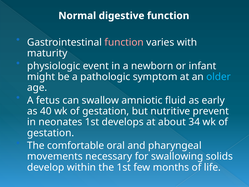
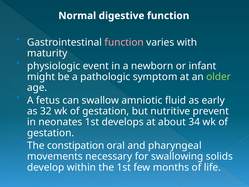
older colour: light blue -> light green
40: 40 -> 32
comfortable: comfortable -> constipation
